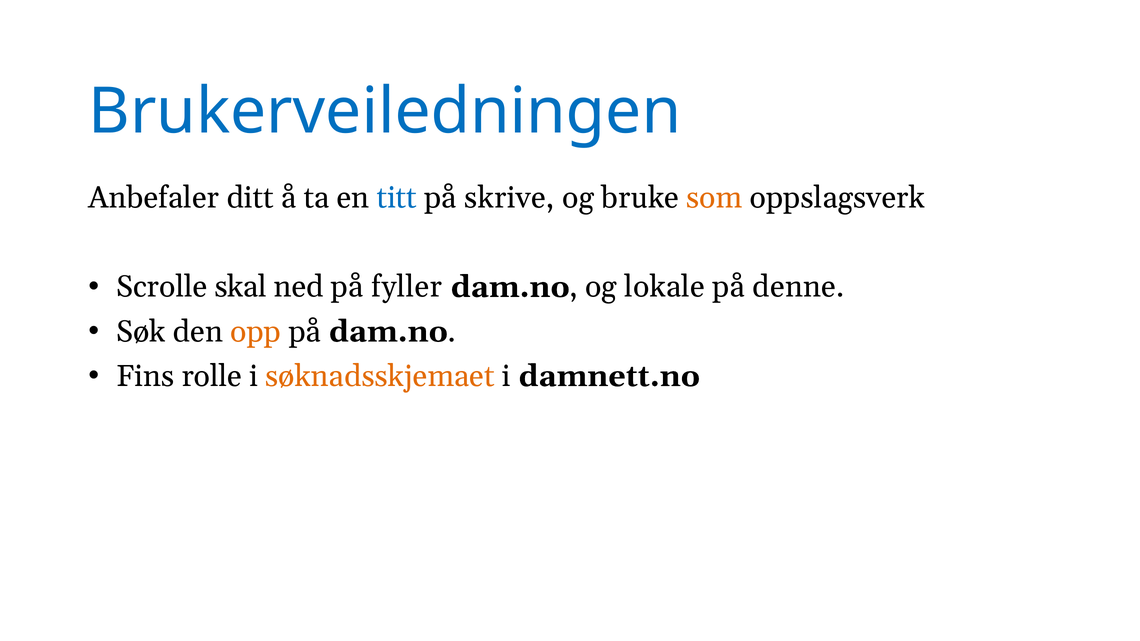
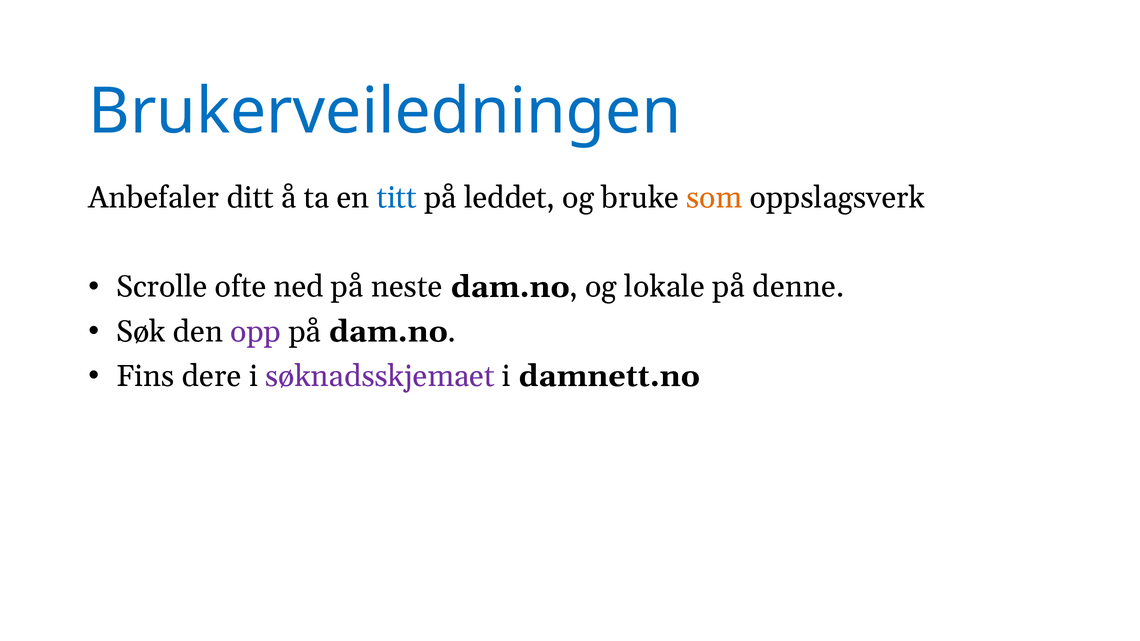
skrive: skrive -> leddet
skal: skal -> ofte
fyller: fyller -> neste
opp colour: orange -> purple
rolle: rolle -> dere
søknadsskjemaet colour: orange -> purple
